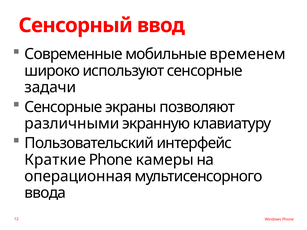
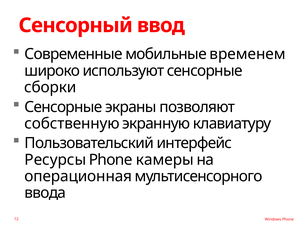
задачи: задачи -> сборки
различными: различными -> собственную
Краткие: Краткие -> Ресурсы
